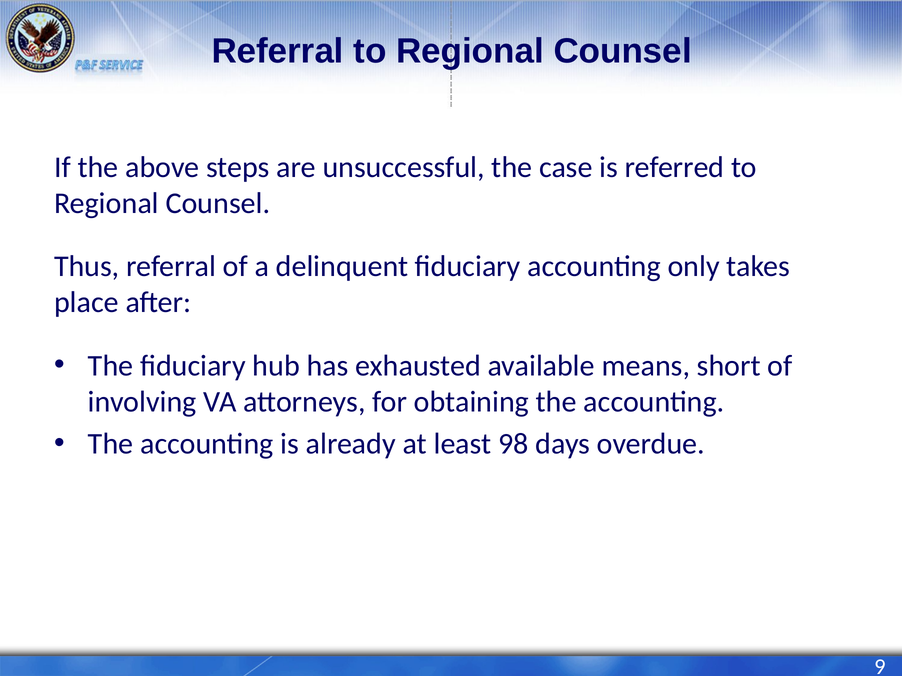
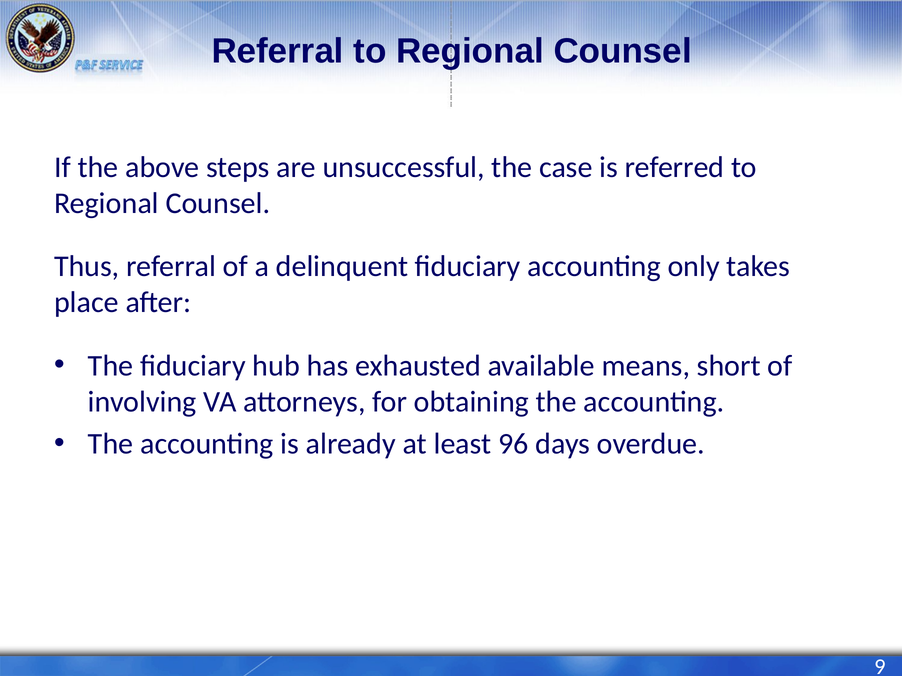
98: 98 -> 96
